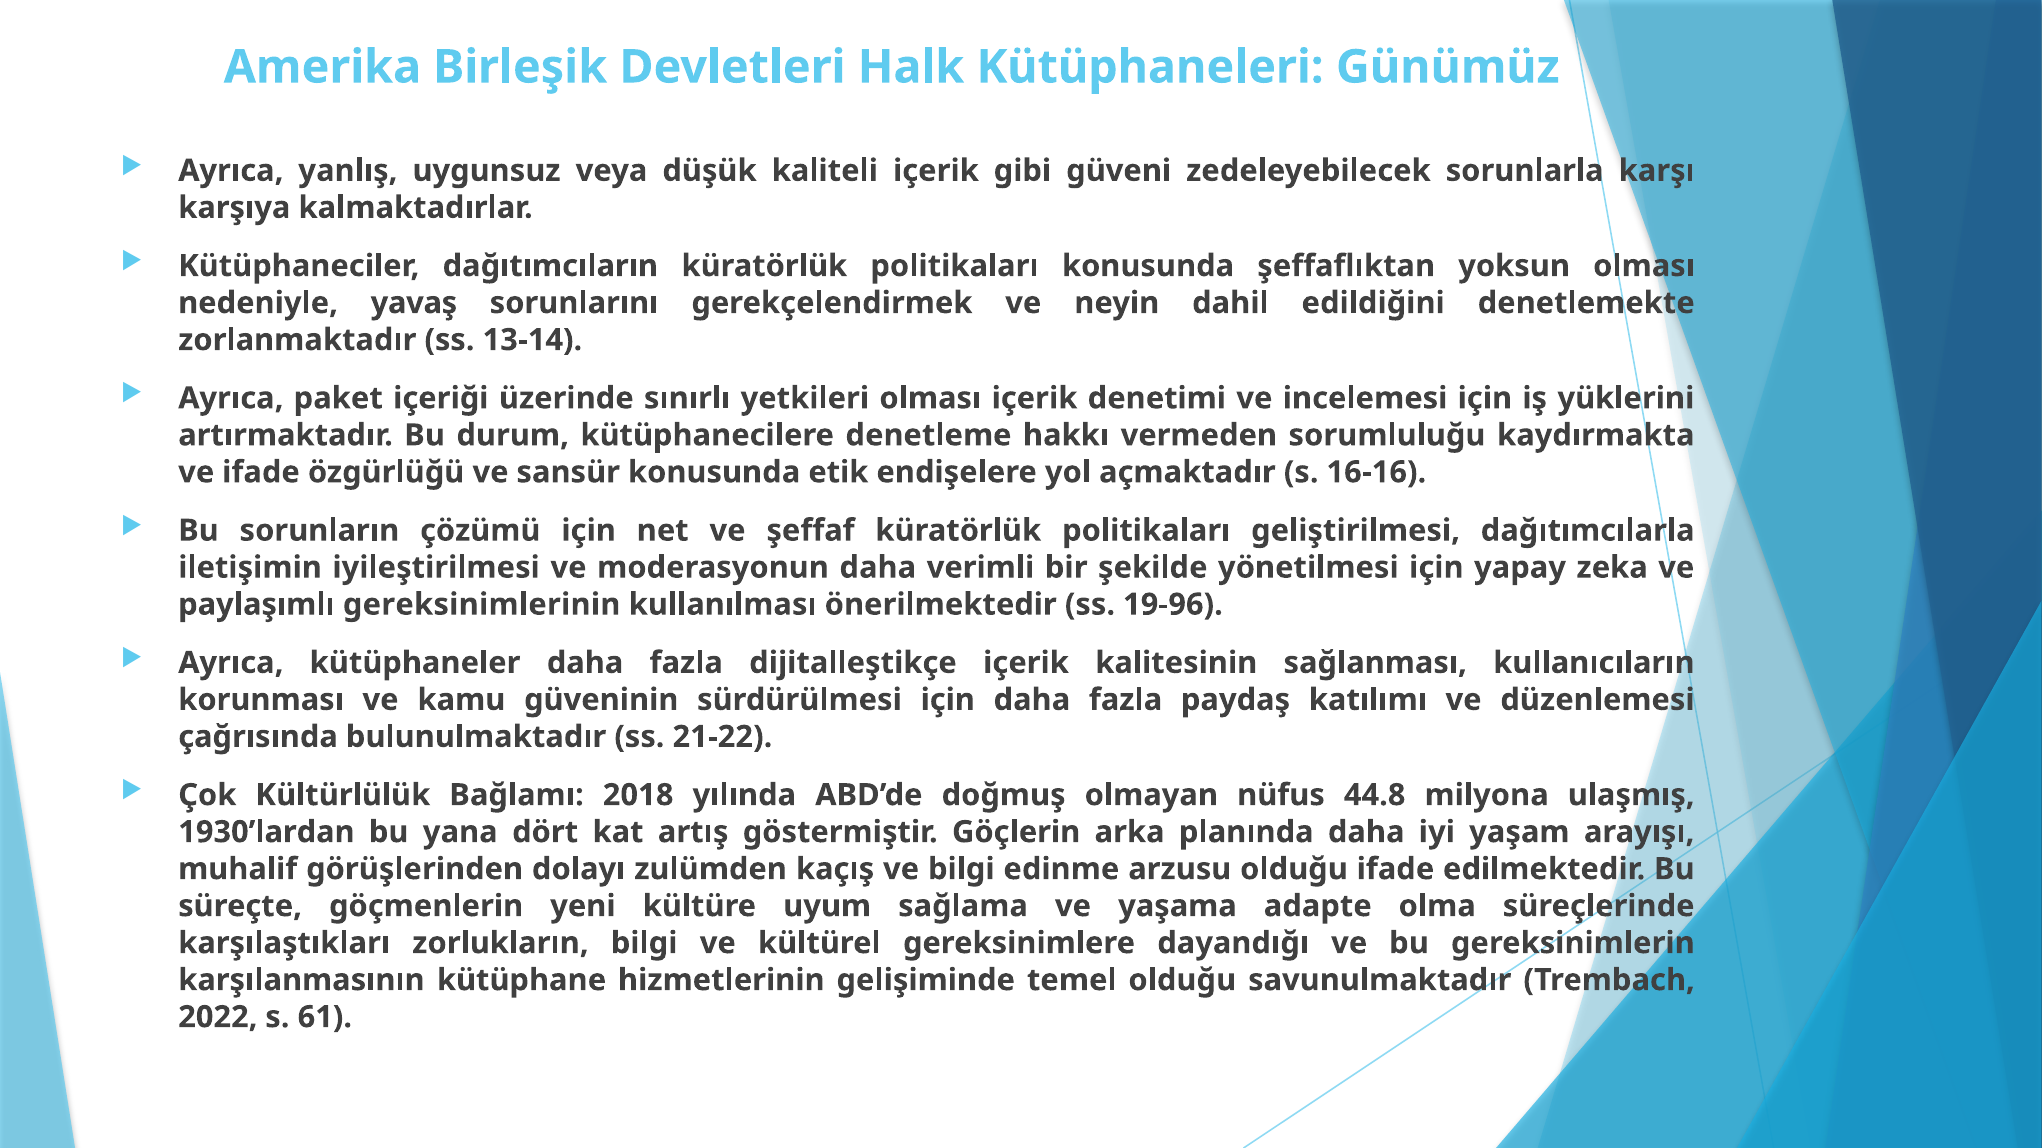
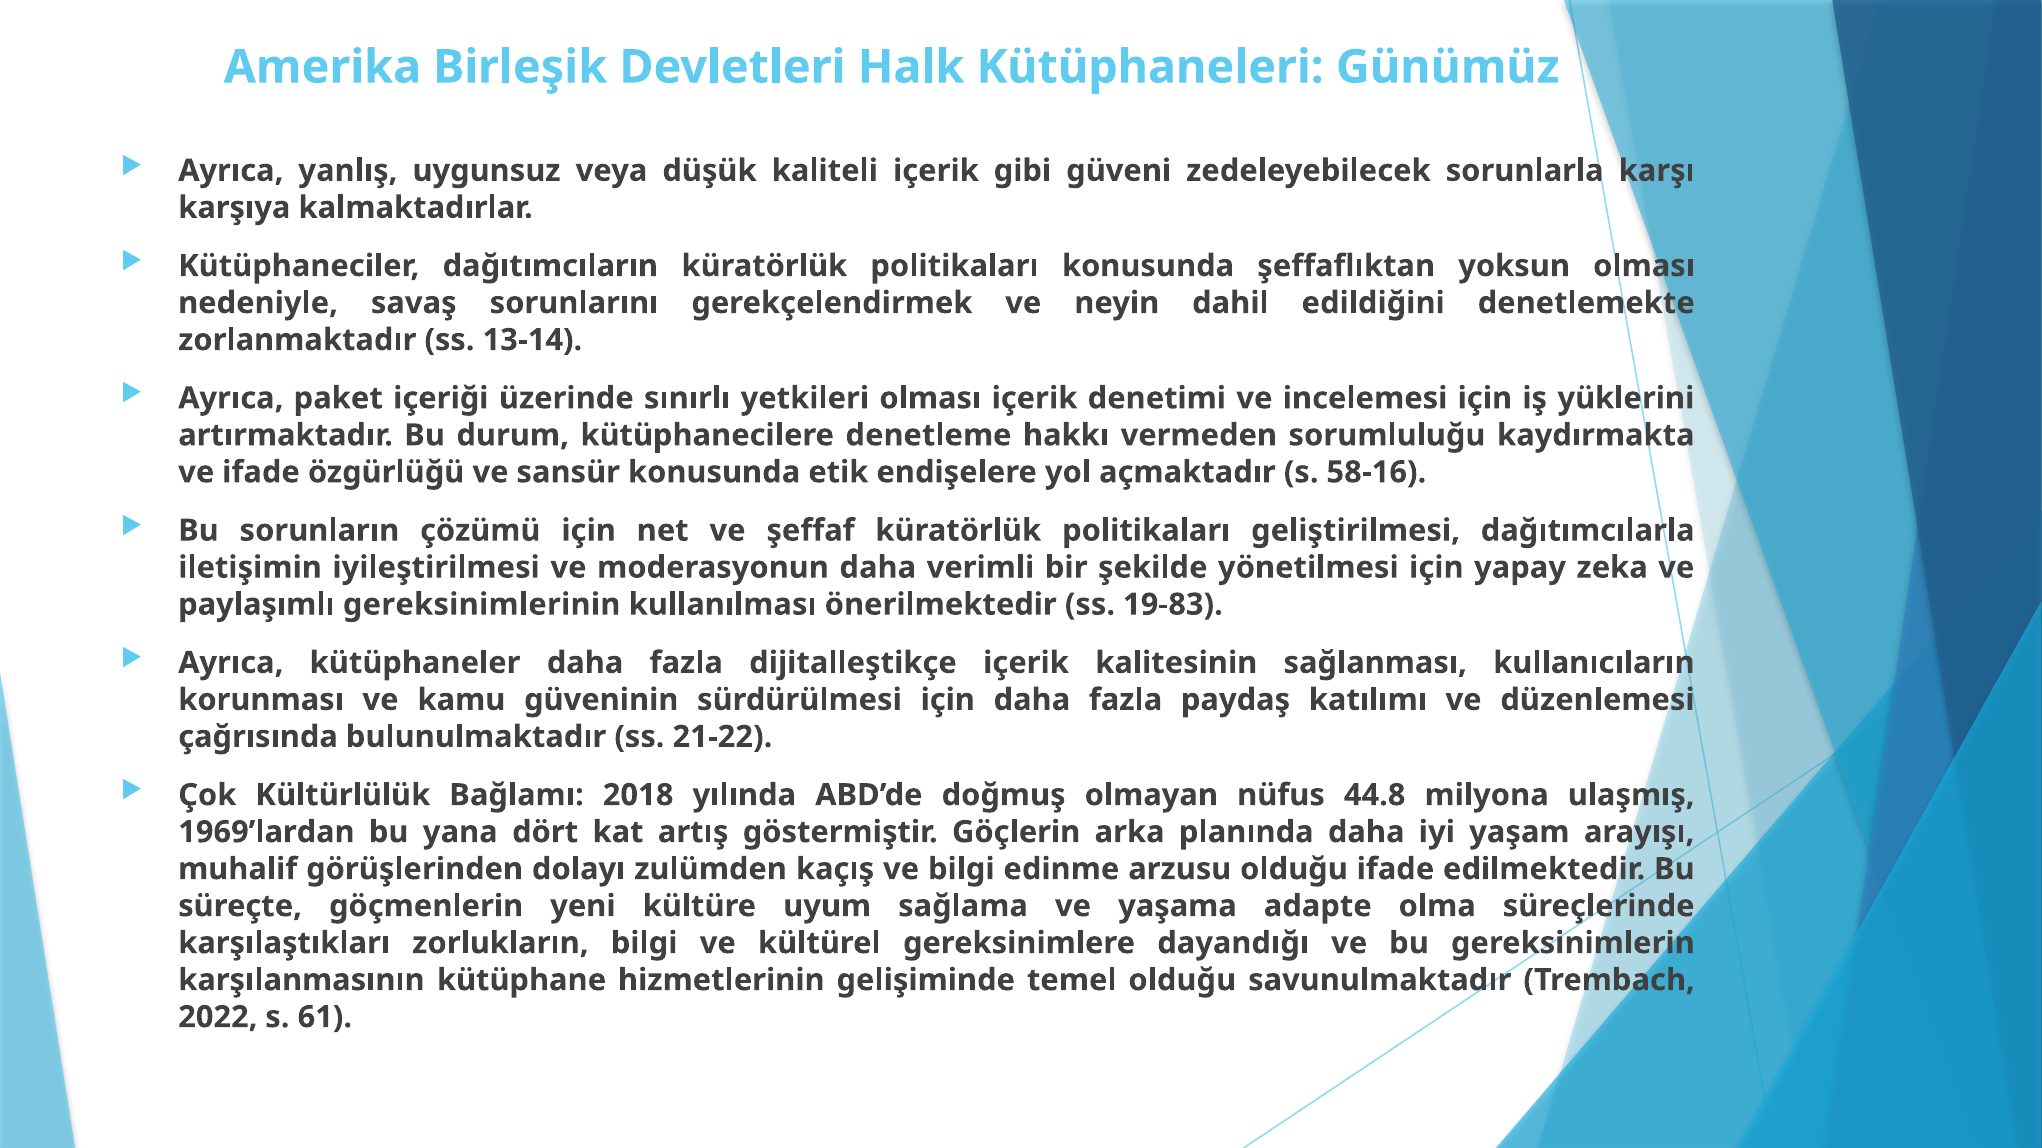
yavaş: yavaş -> savaş
16-16: 16-16 -> 58-16
19-96: 19-96 -> 19-83
1930’lardan: 1930’lardan -> 1969’lardan
